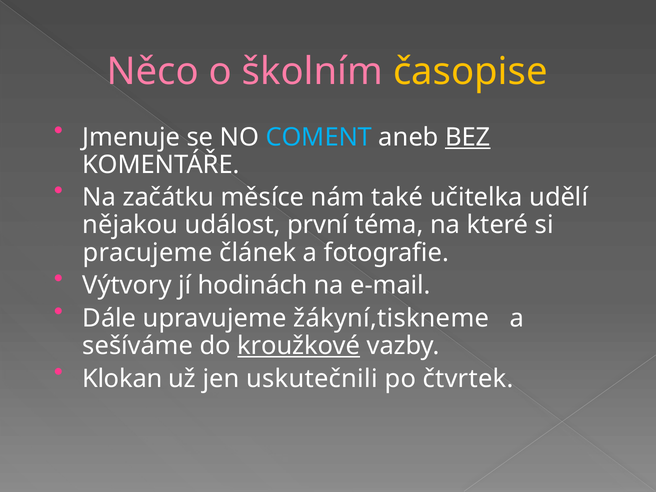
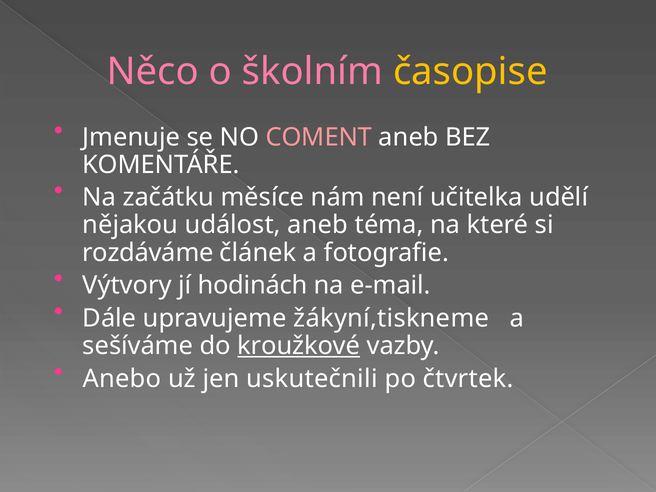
COMENT colour: light blue -> pink
BEZ underline: present -> none
také: také -> není
událost první: první -> aneb
pracujeme: pracujeme -> rozdáváme
Klokan: Klokan -> Anebo
